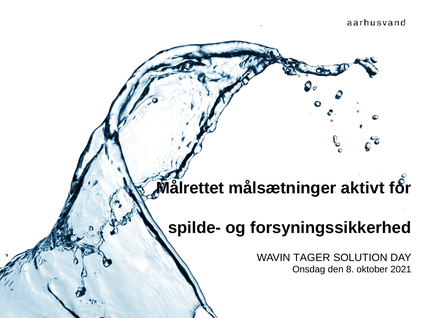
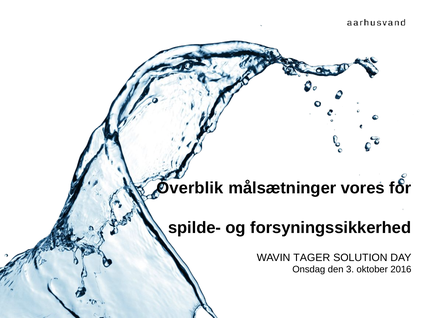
Målrettet: Målrettet -> Overblik
aktivt: aktivt -> vores
8: 8 -> 3
2021: 2021 -> 2016
